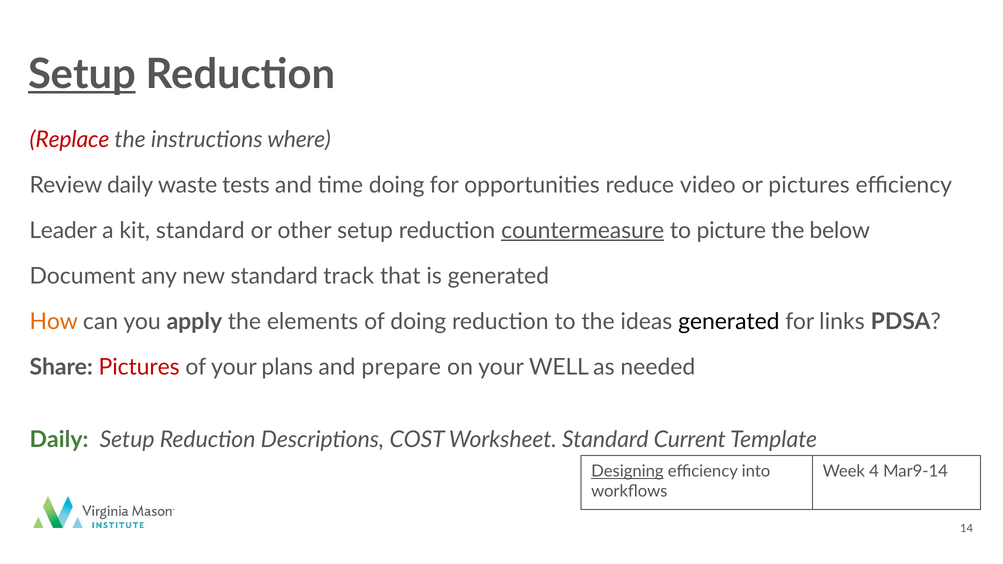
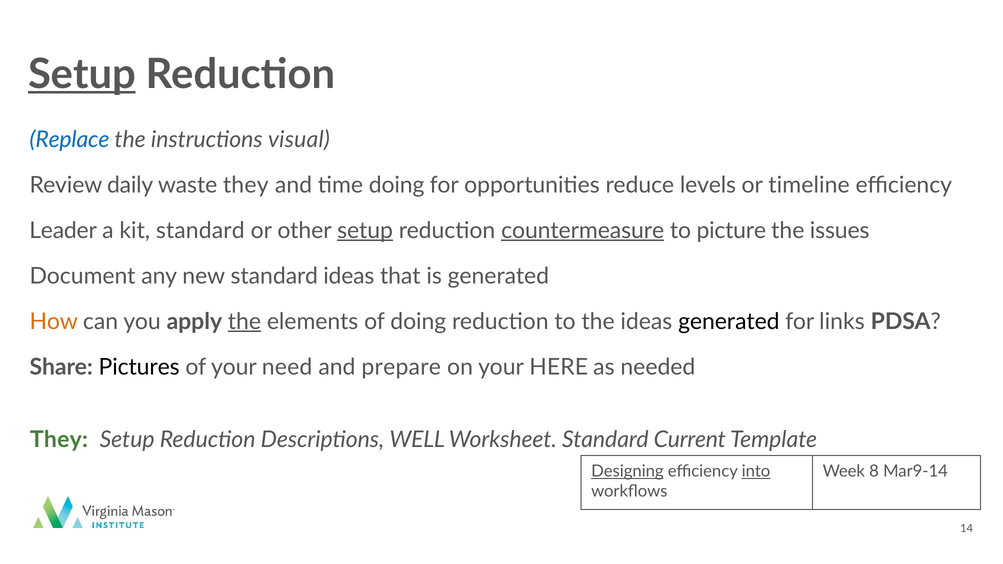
Replace colour: red -> blue
where: where -> visual
waste tests: tests -> they
video: video -> levels
or pictures: pictures -> timeline
setup at (365, 231) underline: none -> present
below: below -> issues
standard track: track -> ideas
the at (244, 322) underline: none -> present
Pictures at (139, 367) colour: red -> black
plans: plans -> need
WELL: WELL -> HERE
Daily at (59, 440): Daily -> They
COST: COST -> WELL
into underline: none -> present
4: 4 -> 8
